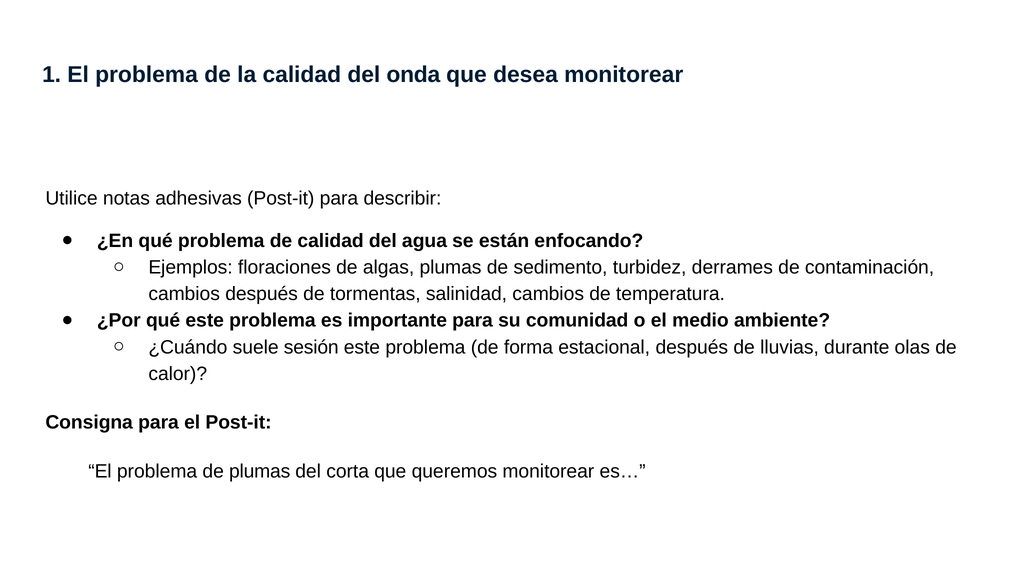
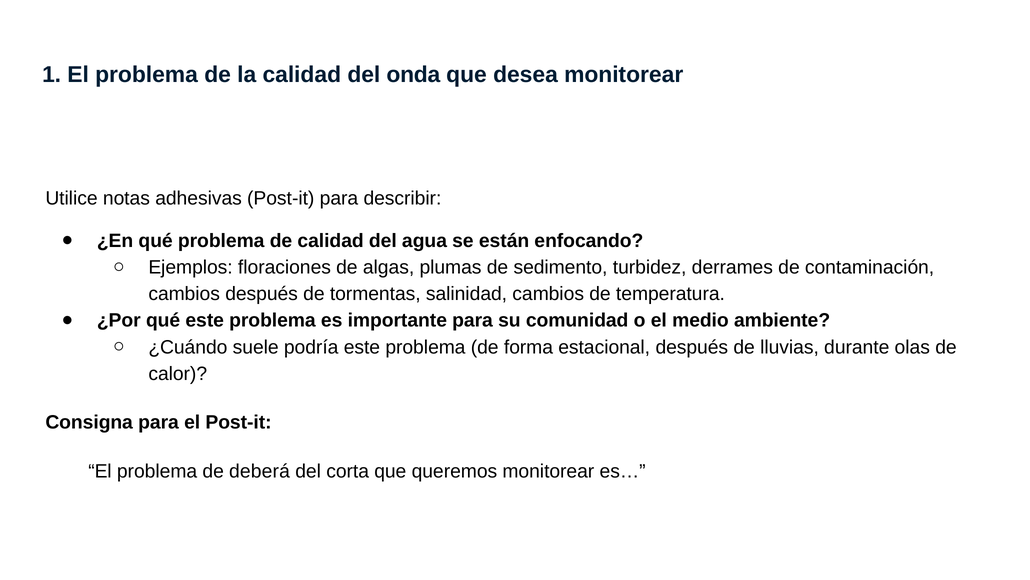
sesión: sesión -> podría
de plumas: plumas -> deberá
